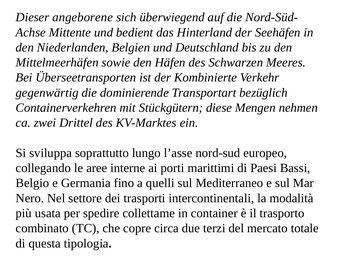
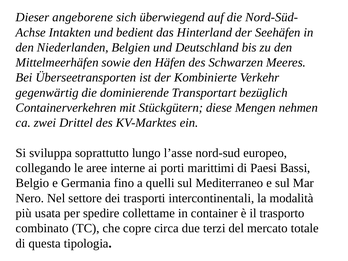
Mittente: Mittente -> Intakten
